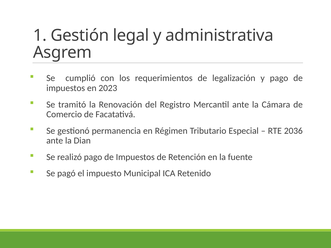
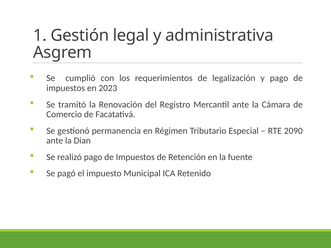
2036: 2036 -> 2090
